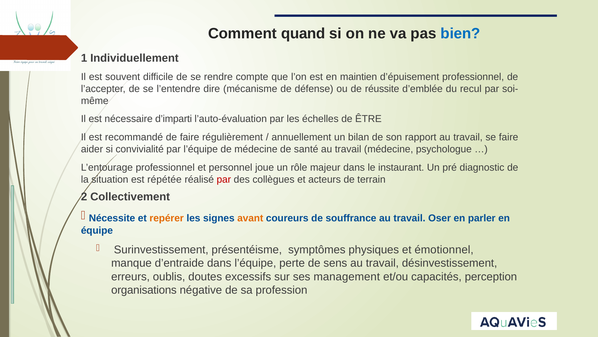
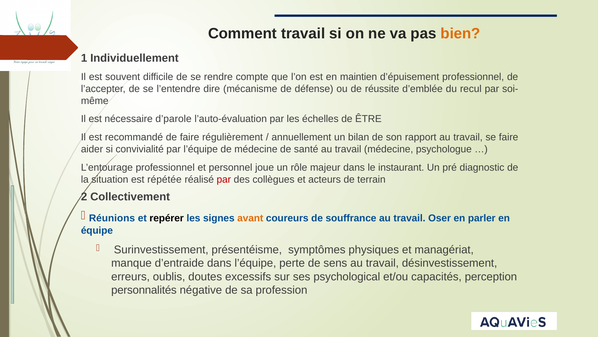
Comment quand: quand -> travail
bien colour: blue -> orange
d’imparti: d’imparti -> d’parole
Nécessite: Nécessite -> Réunions
repérer colour: orange -> black
émotionnel: émotionnel -> managériat
management: management -> psychological
organisations: organisations -> personnalités
